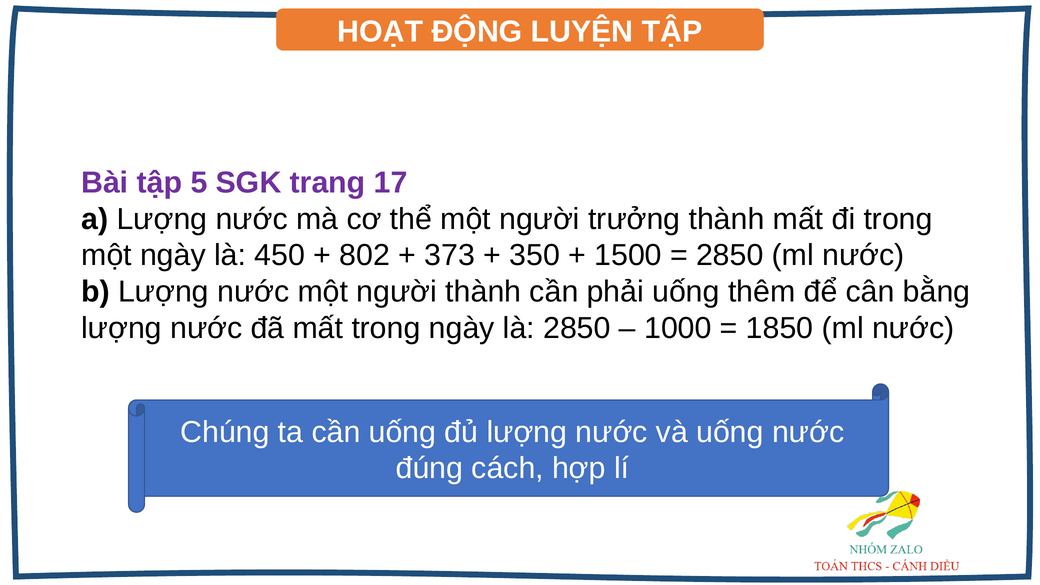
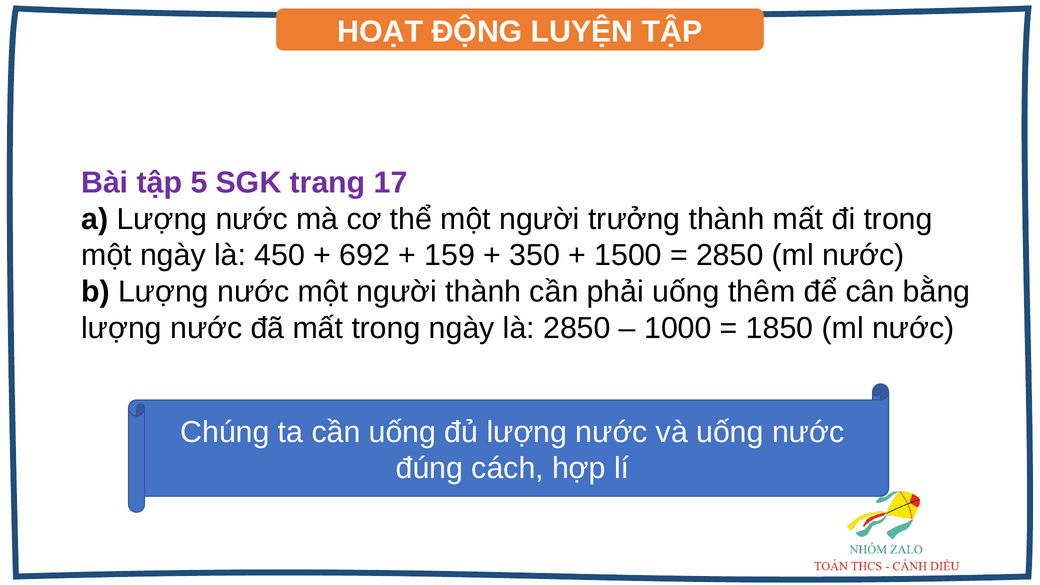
802: 802 -> 692
373: 373 -> 159
